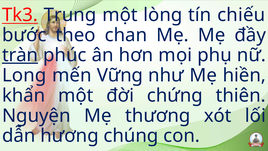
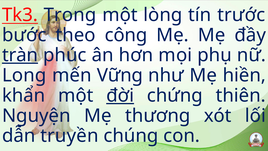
Trung: Trung -> Trong
chiếu: chiếu -> trước
chan: chan -> công
đời underline: none -> present
hương: hương -> truyền
